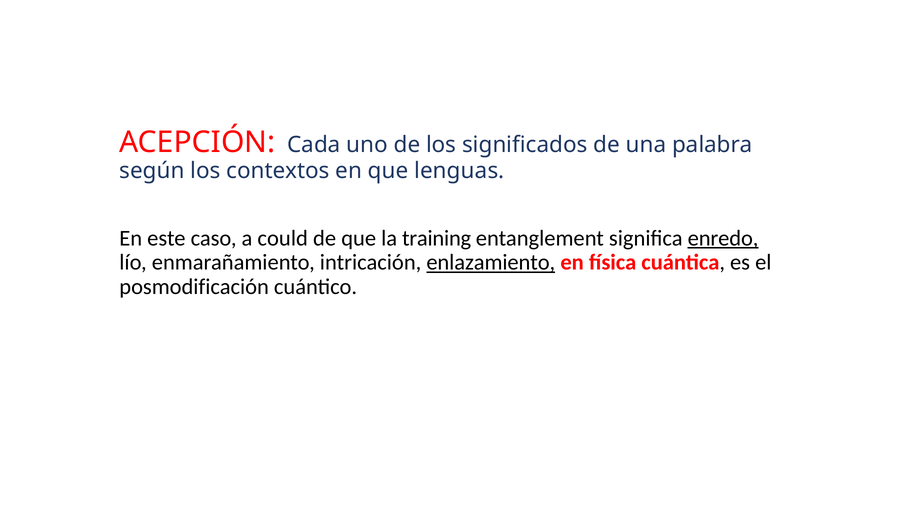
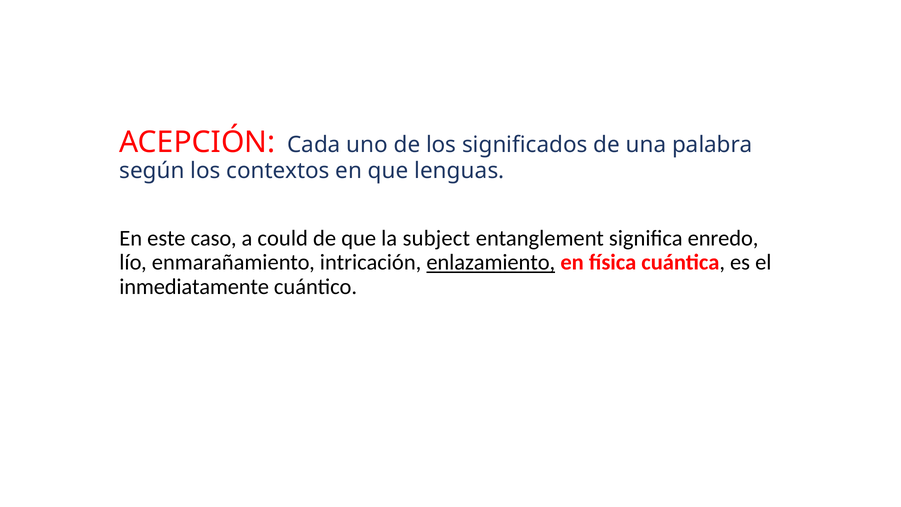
training: training -> subject
enredo underline: present -> none
posmodificación: posmodificación -> inmediatamente
